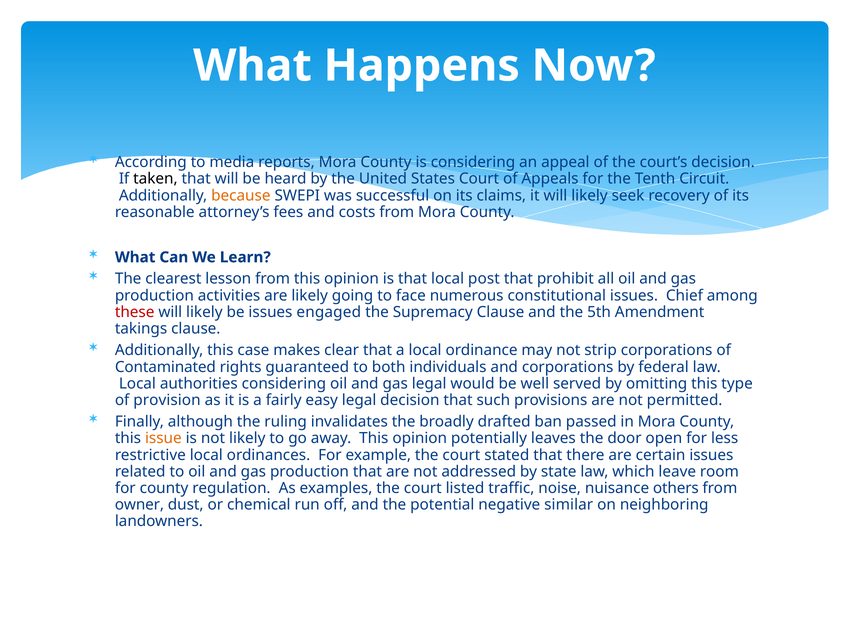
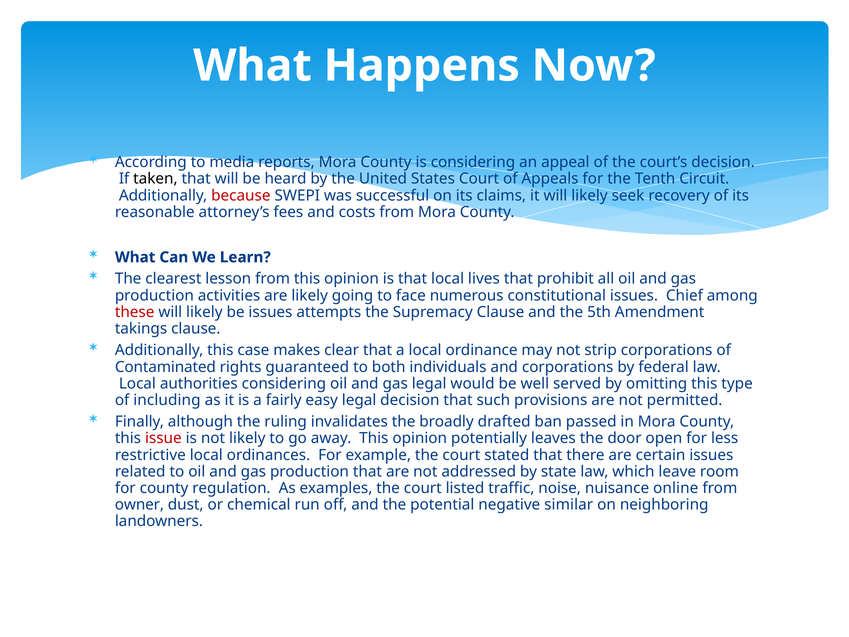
because colour: orange -> red
post: post -> lives
engaged: engaged -> attempts
provision: provision -> including
issue colour: orange -> red
others: others -> online
